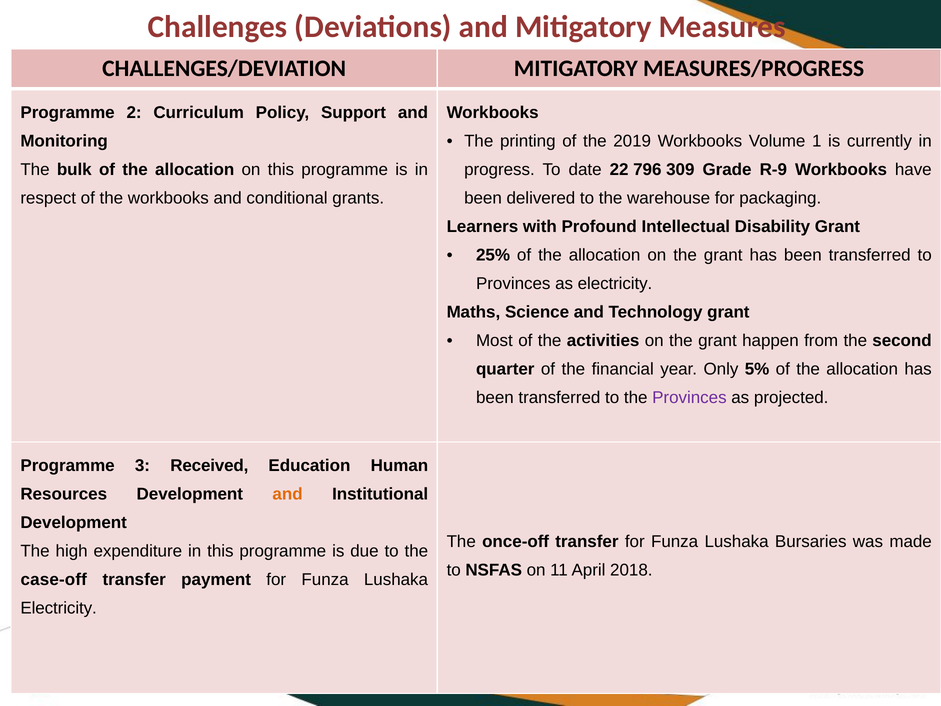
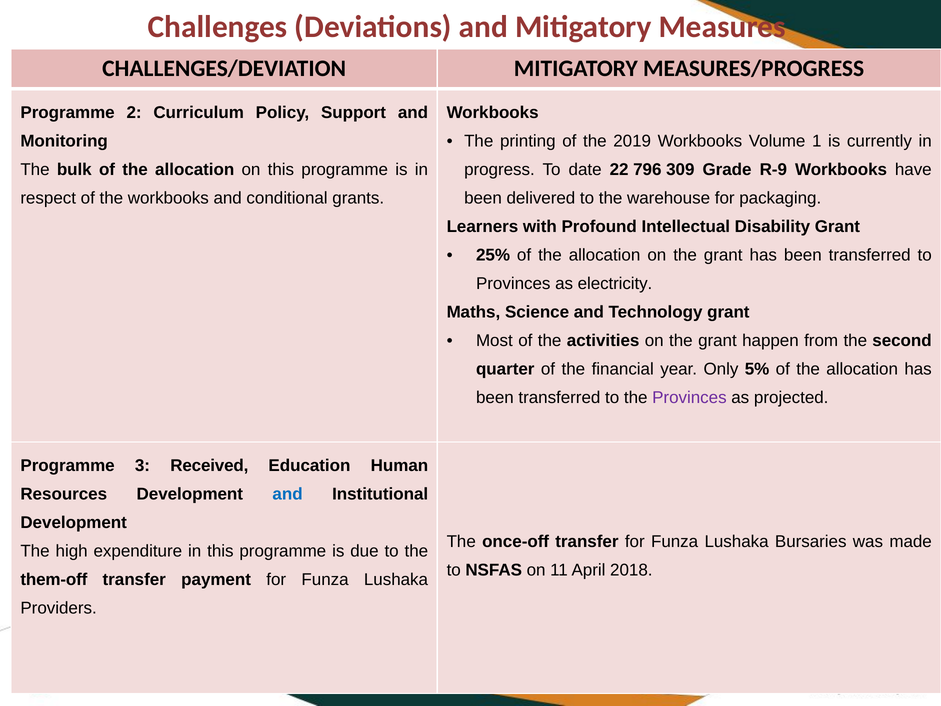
and at (288, 494) colour: orange -> blue
case-off: case-off -> them-off
Electricity at (59, 608): Electricity -> Providers
